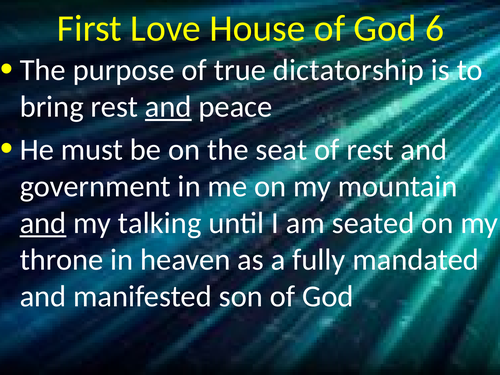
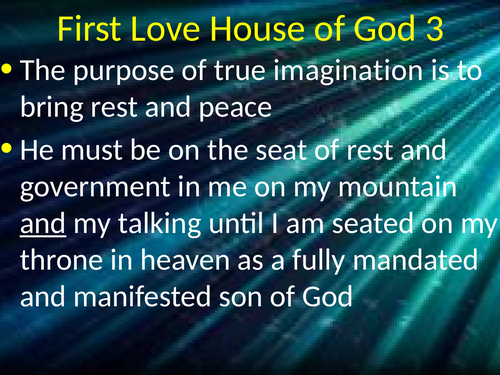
6: 6 -> 3
dictatorship: dictatorship -> imagination
and at (168, 107) underline: present -> none
